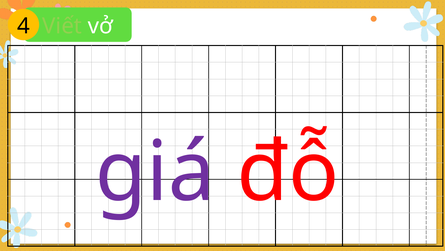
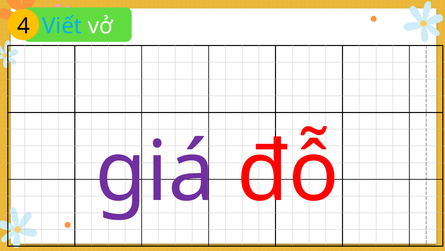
Viết colour: light green -> light blue
